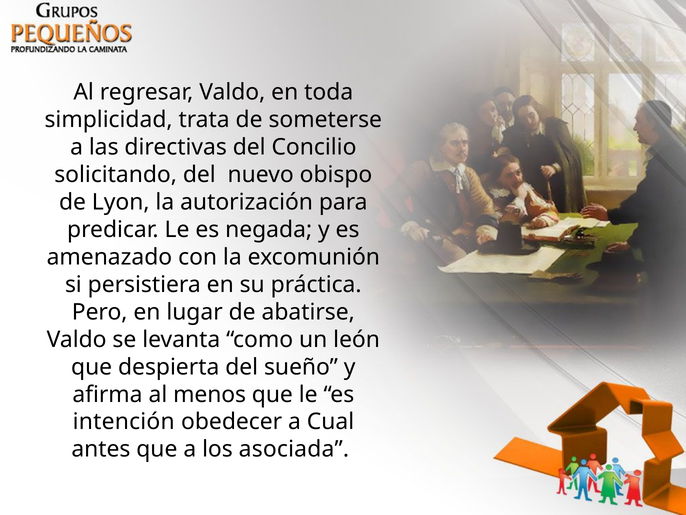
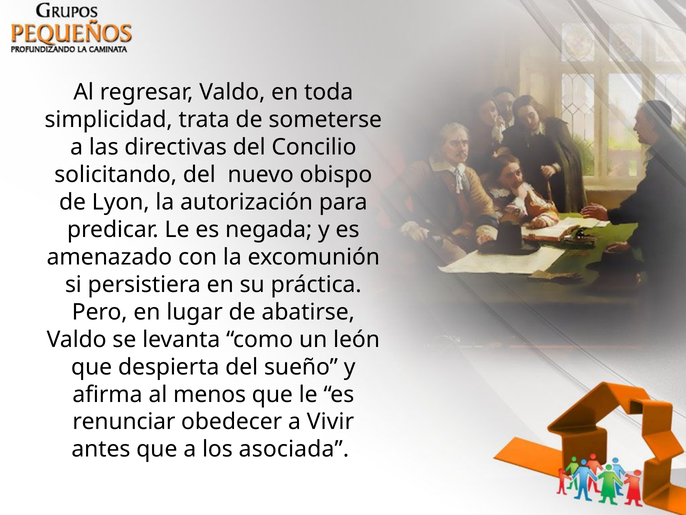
intención: intención -> renunciar
Cual: Cual -> Vivir
